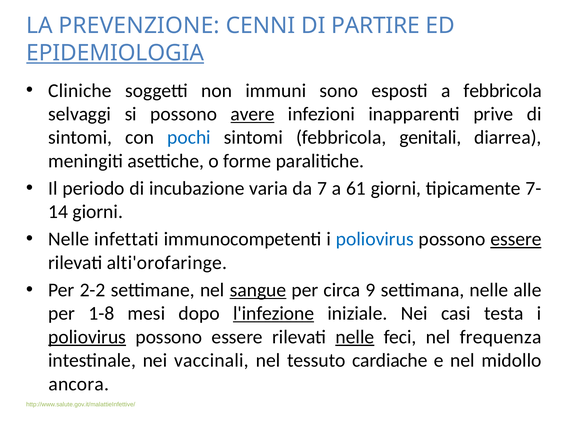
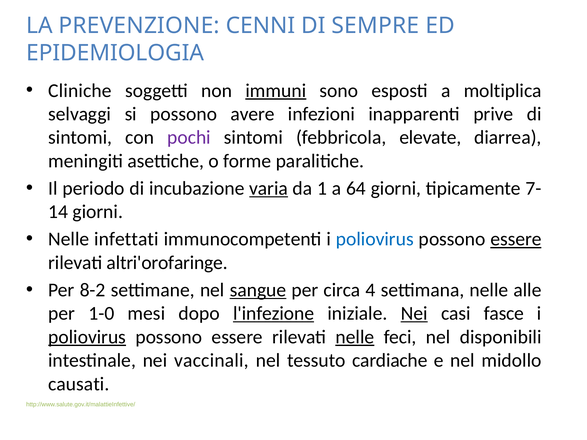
PARTIRE: PARTIRE -> SEMPRE
EPIDEMIOLOGIA underline: present -> none
immuni underline: none -> present
a febbricola: febbricola -> moltiplica
avere underline: present -> none
pochi colour: blue -> purple
genitali: genitali -> elevate
varia underline: none -> present
7: 7 -> 1
61: 61 -> 64
alti'orofaringe: alti'orofaringe -> altri'orofaringe
2-2: 2-2 -> 8-2
9: 9 -> 4
1-8: 1-8 -> 1-0
Nei at (414, 314) underline: none -> present
testa: testa -> fasce
frequenza: frequenza -> disponibili
ancora: ancora -> causati
